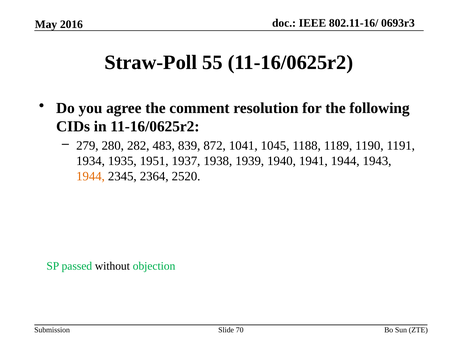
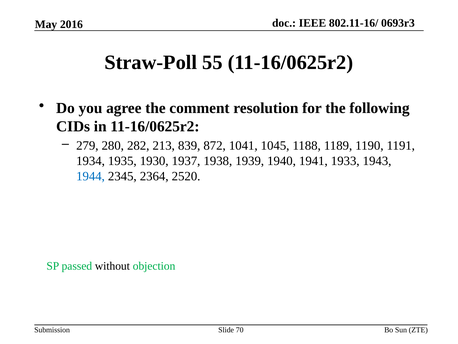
483: 483 -> 213
1951: 1951 -> 1930
1941 1944: 1944 -> 1933
1944 at (91, 176) colour: orange -> blue
